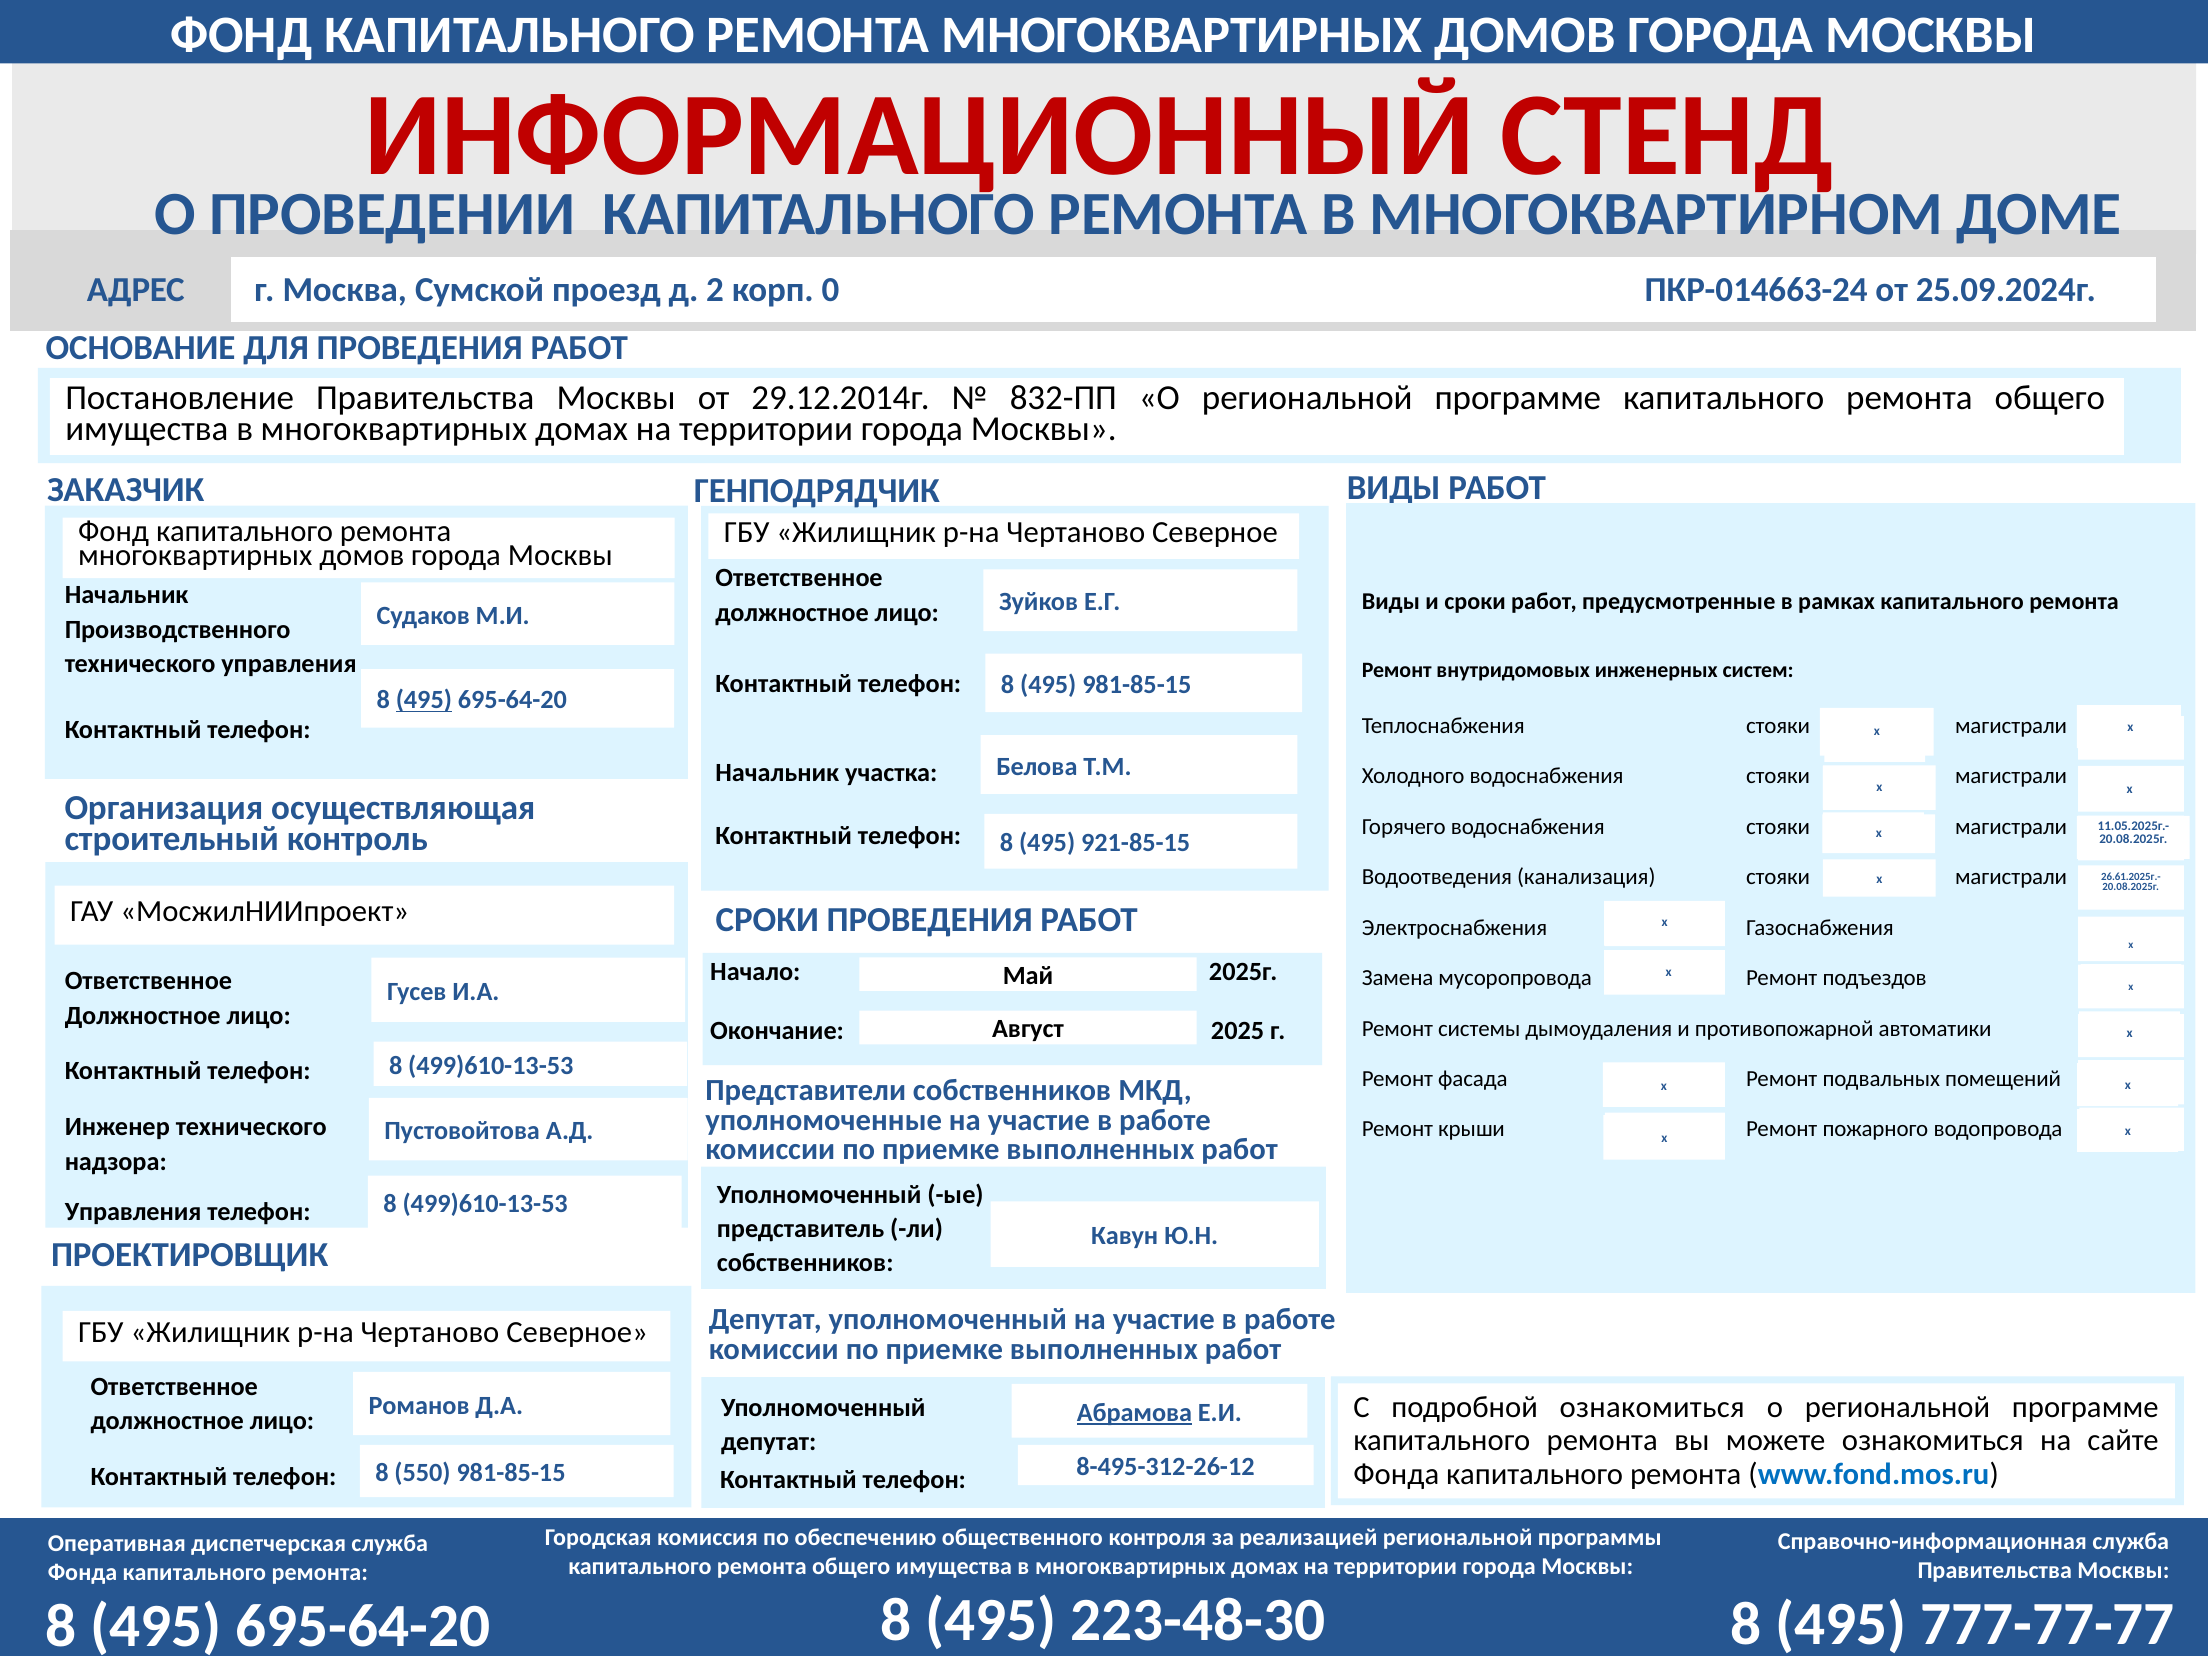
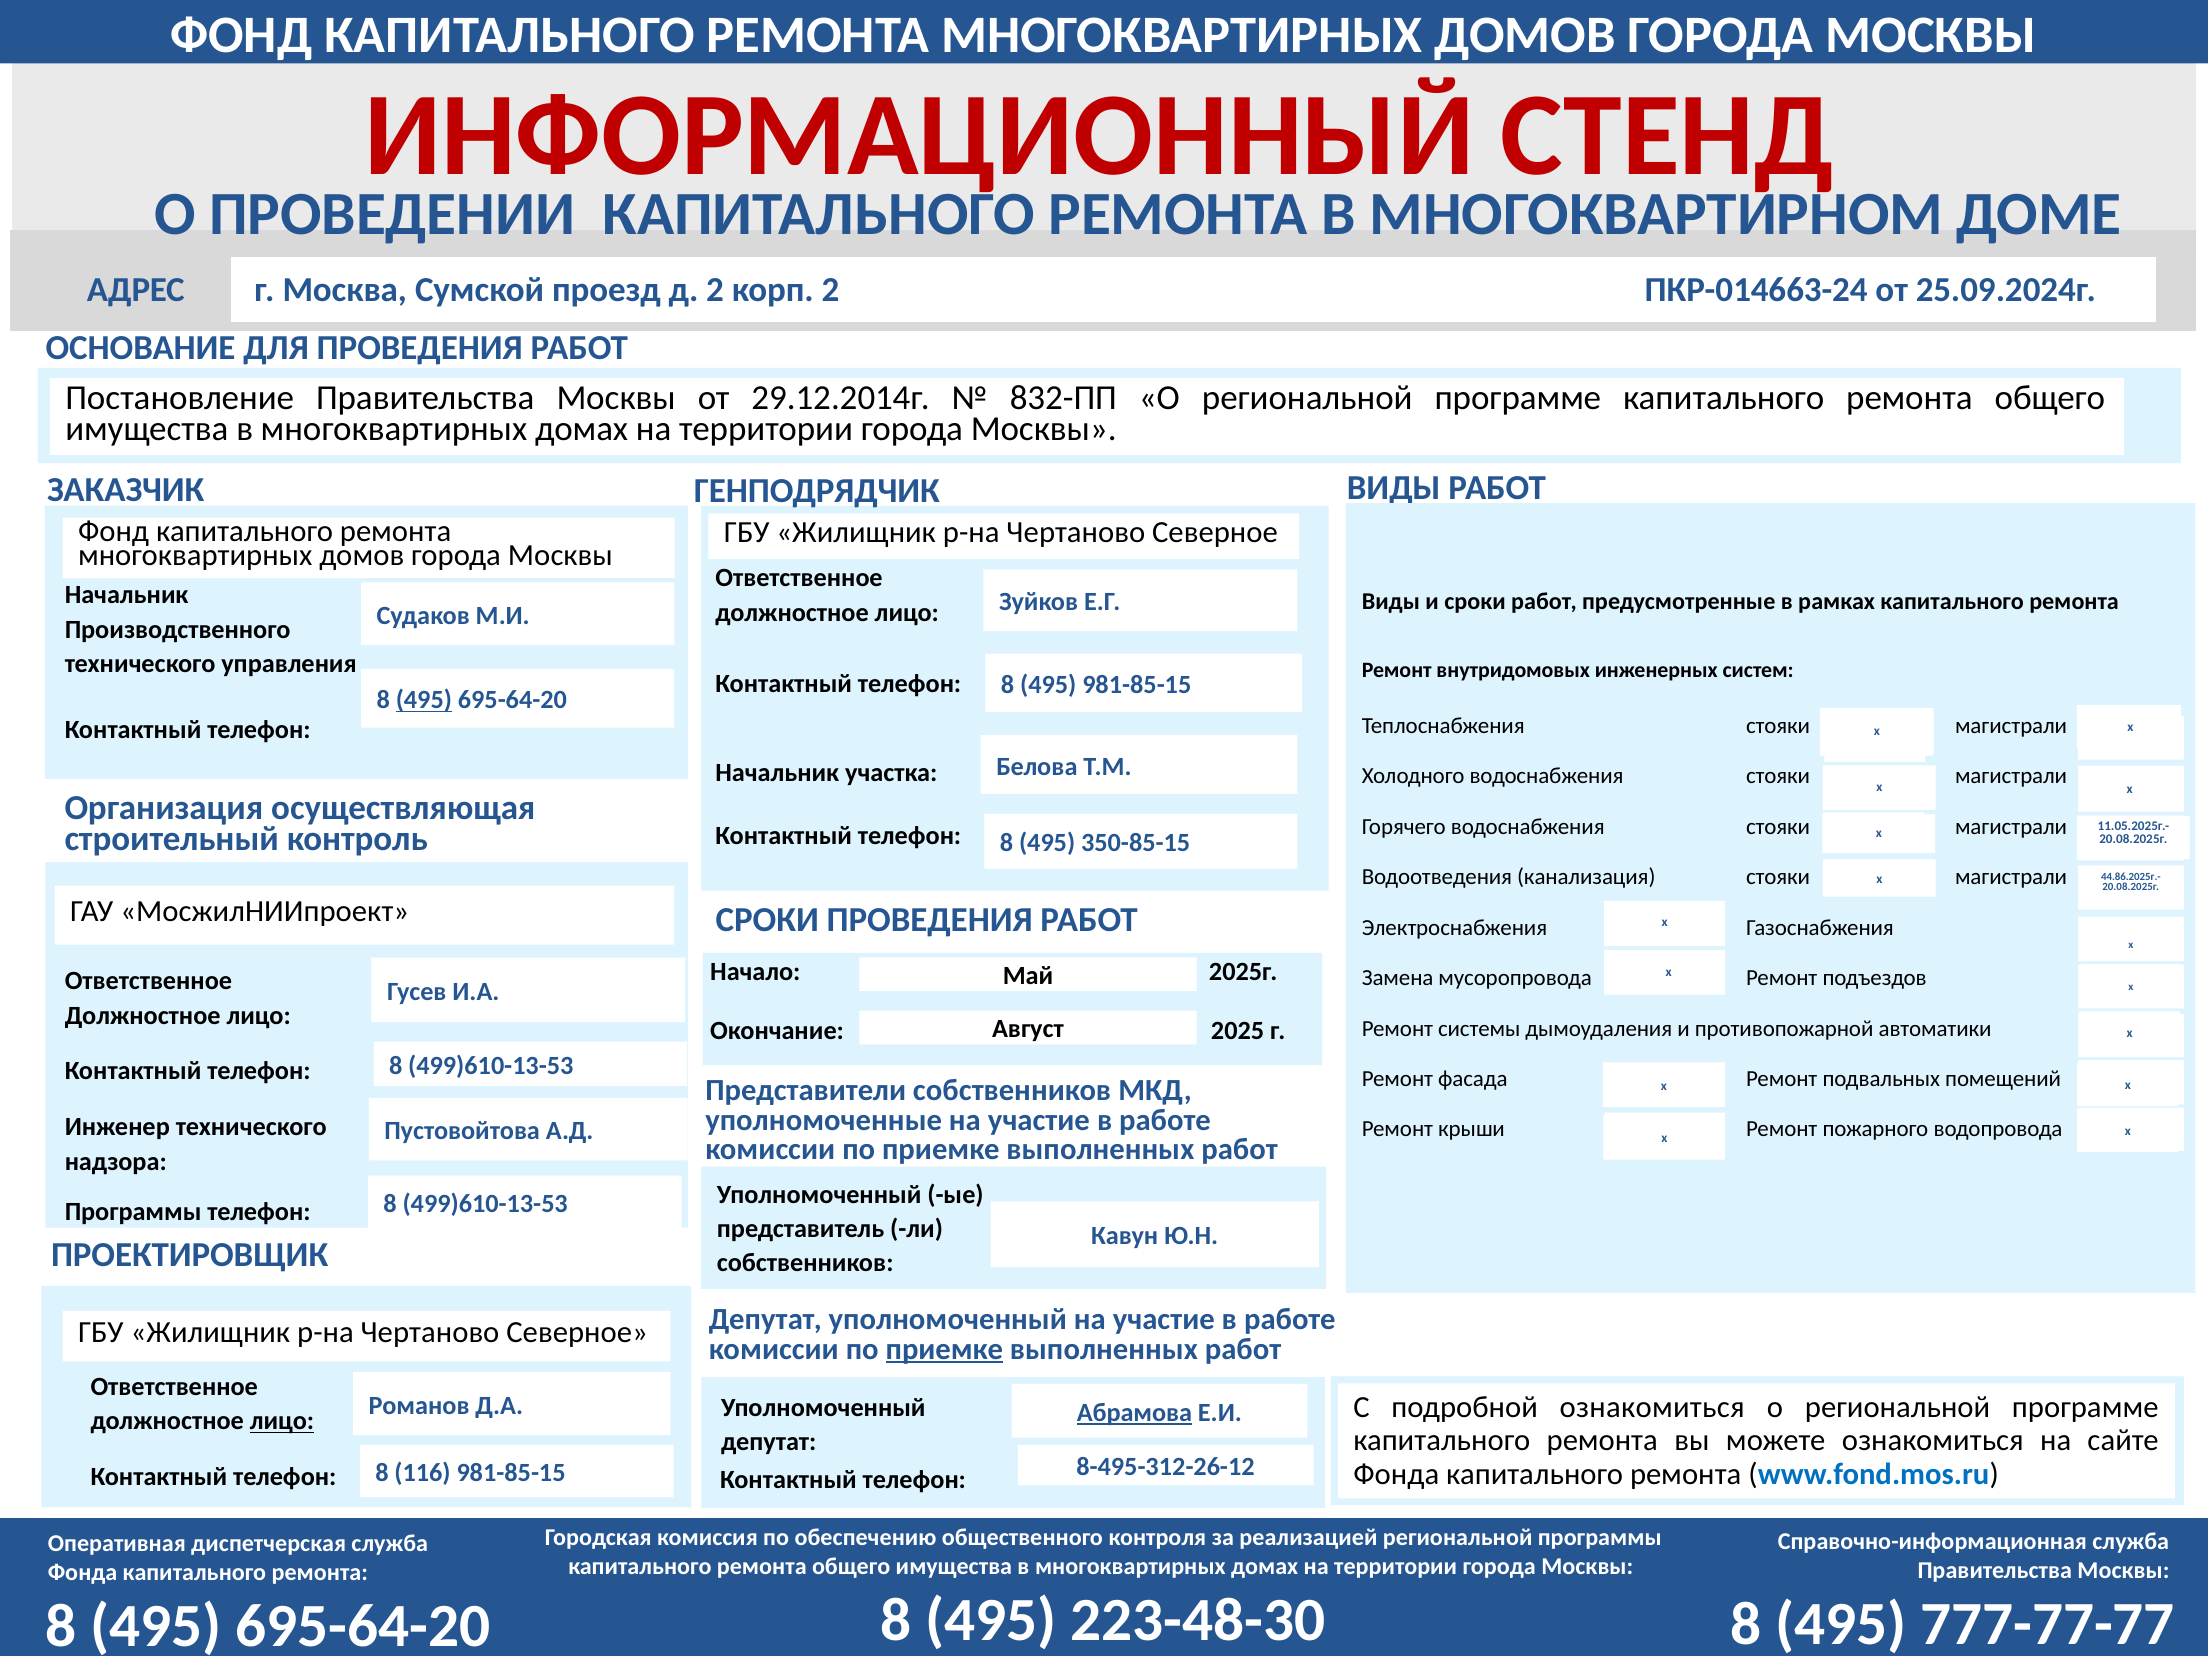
корп 0: 0 -> 2
921-85-15: 921-85-15 -> 350-85-15
26.61.2025г.-: 26.61.2025г.- -> 44.86.2025г.-
Управления at (133, 1212): Управления -> Программы
приемке at (944, 1349) underline: none -> present
лицо at (282, 1421) underline: none -> present
550: 550 -> 116
